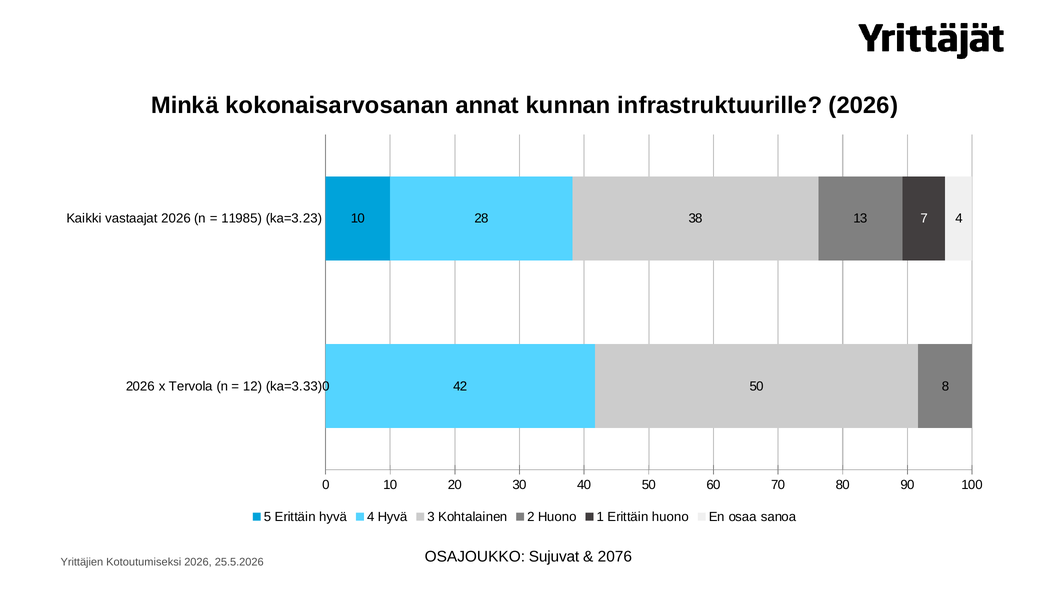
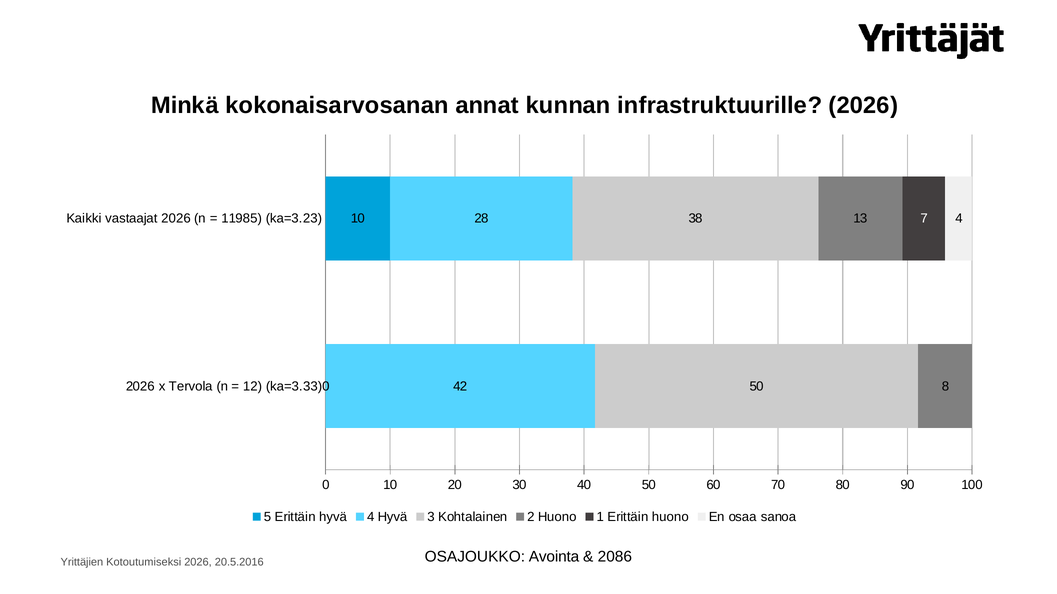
Sujuvat: Sujuvat -> Avointa
2076: 2076 -> 2086
25.5.2026: 25.5.2026 -> 20.5.2016
